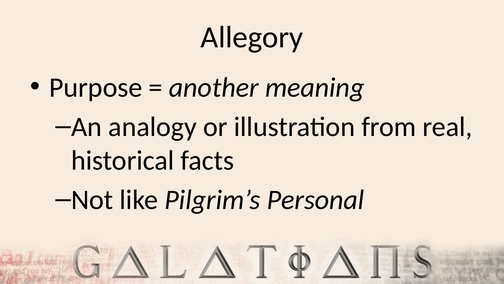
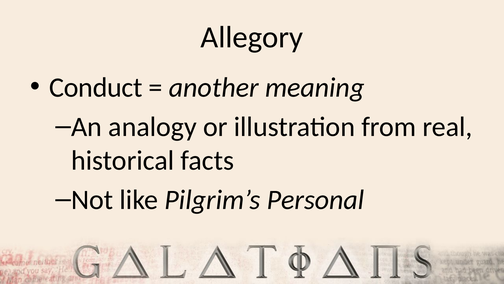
Purpose: Purpose -> Conduct
